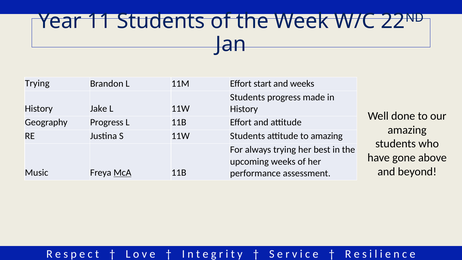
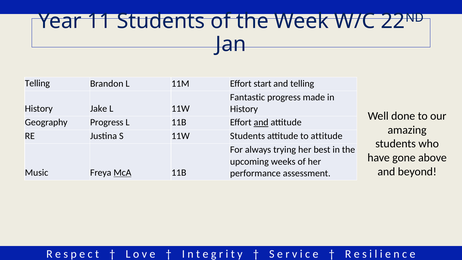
Trying at (37, 83): Trying -> Telling
and weeks: weeks -> telling
Students at (248, 97): Students -> Fantastic
and at (261, 122) underline: none -> present
to amazing: amazing -> attitude
